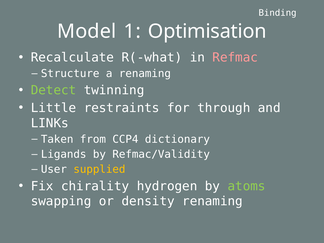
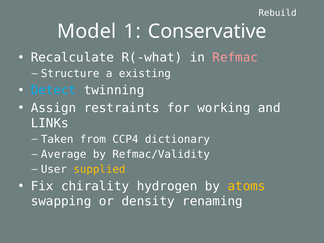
Binding: Binding -> Rebuild
Optimisation: Optimisation -> Conservative
a renaming: renaming -> existing
Detect colour: light green -> light blue
Little: Little -> Assign
through: through -> working
Ligands: Ligands -> Average
atoms colour: light green -> yellow
